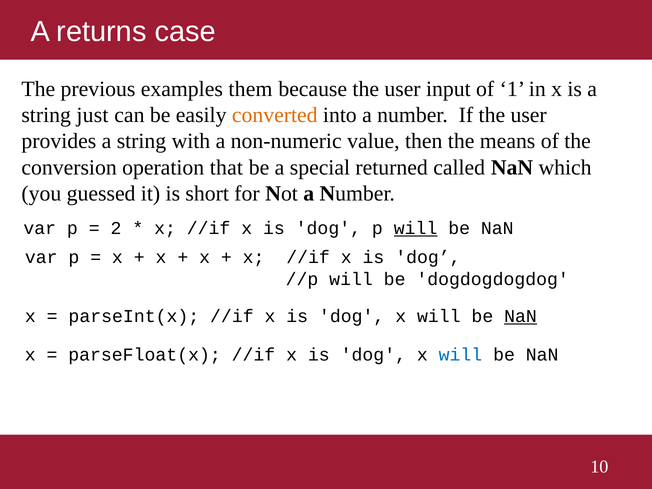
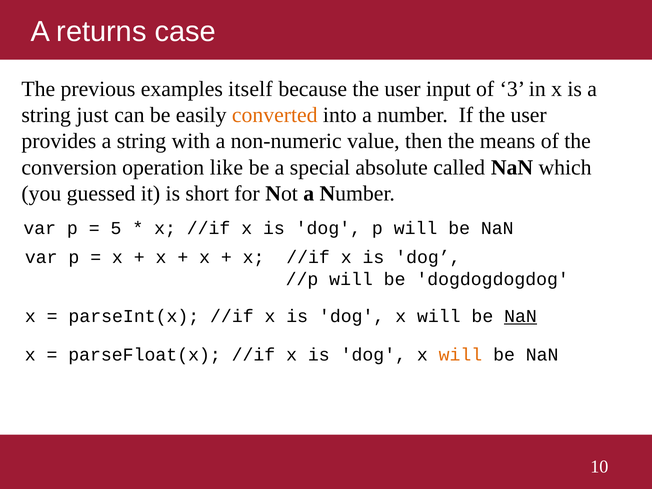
them: them -> itself
1: 1 -> 3
that: that -> like
returned: returned -> absolute
2: 2 -> 5
will at (416, 228) underline: present -> none
will at (460, 355) colour: blue -> orange
